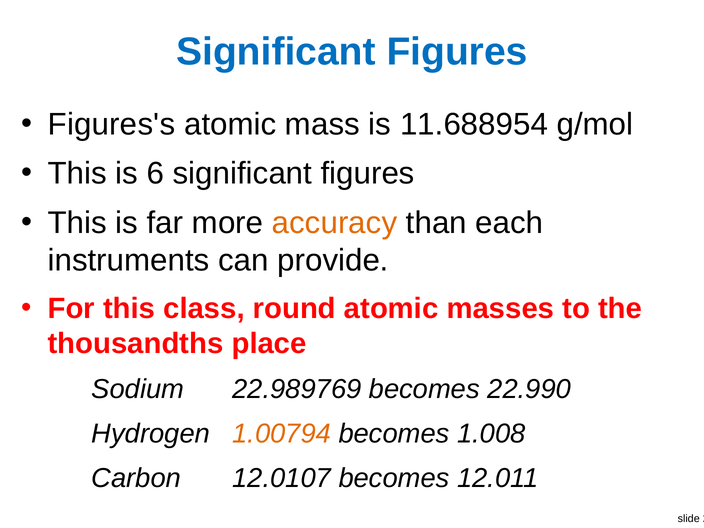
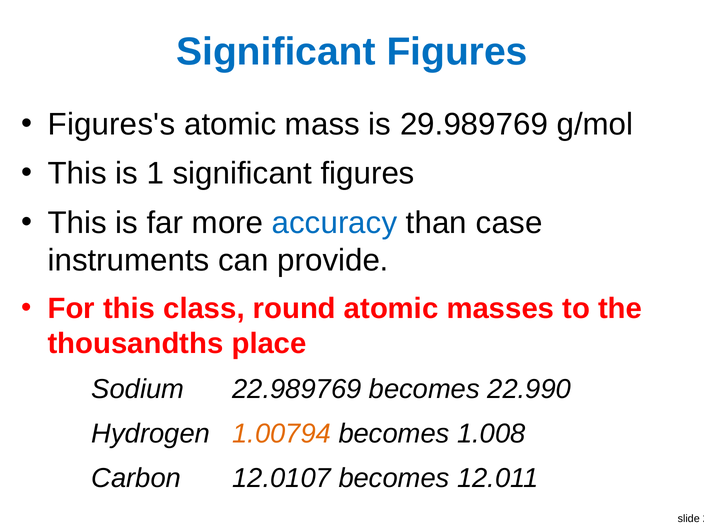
11.688954: 11.688954 -> 29.989769
6: 6 -> 1
accuracy colour: orange -> blue
each: each -> case
